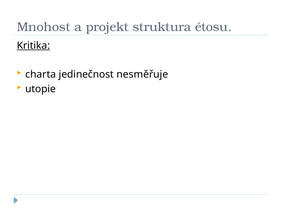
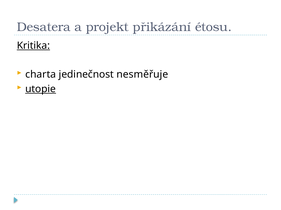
Mnohost: Mnohost -> Desatera
struktura: struktura -> přikázání
utopie underline: none -> present
